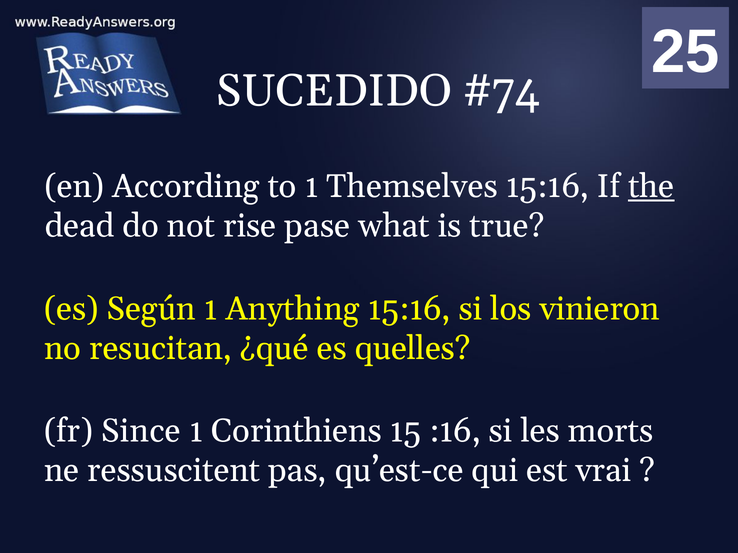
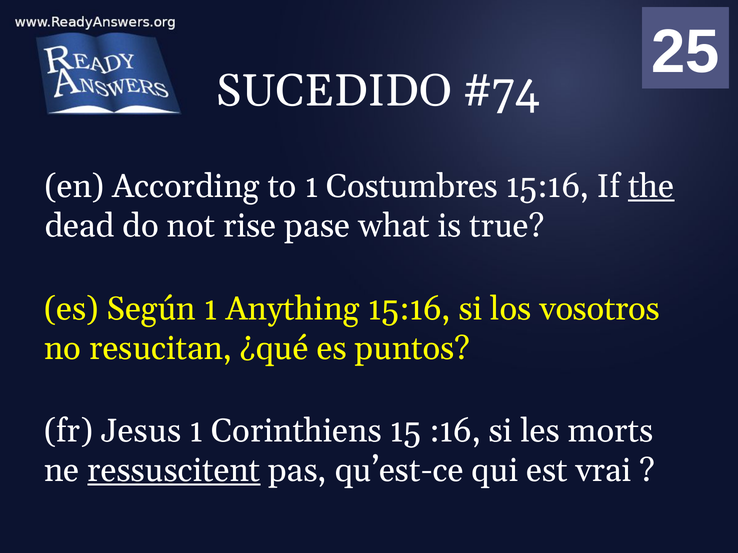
Themselves: Themselves -> Costumbres
vinieron: vinieron -> vosotros
quelles: quelles -> puntos
Since: Since -> Jesus
ressuscitent underline: none -> present
